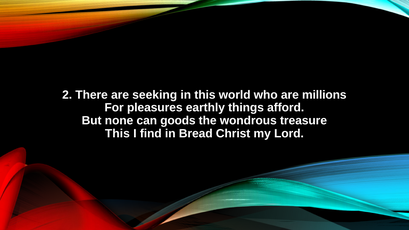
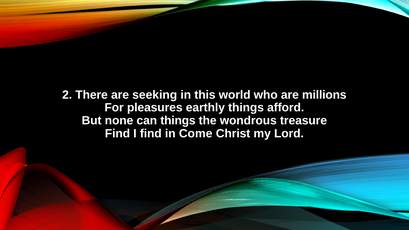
can goods: goods -> things
This at (117, 133): This -> Find
Bread: Bread -> Come
